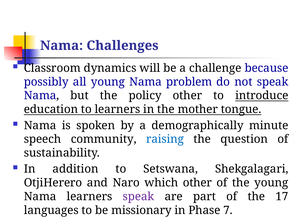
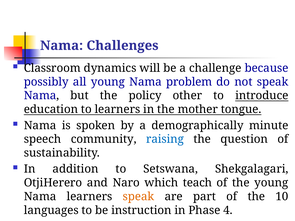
which other: other -> teach
speak at (139, 197) colour: purple -> orange
17: 17 -> 10
missionary: missionary -> instruction
7: 7 -> 4
